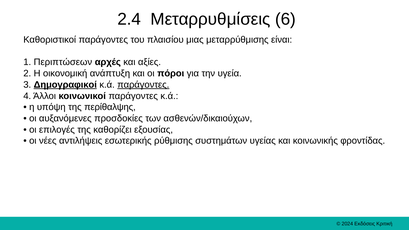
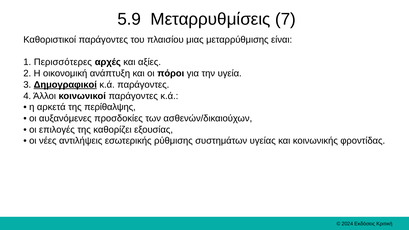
2.4: 2.4 -> 5.9
6: 6 -> 7
Περιπτώσεων: Περιπτώσεων -> Περισσότερες
παράγοντες at (143, 85) underline: present -> none
υπόψη: υπόψη -> αρκετά
